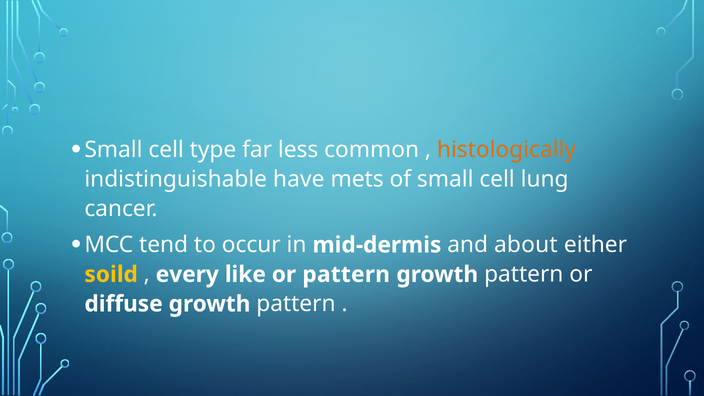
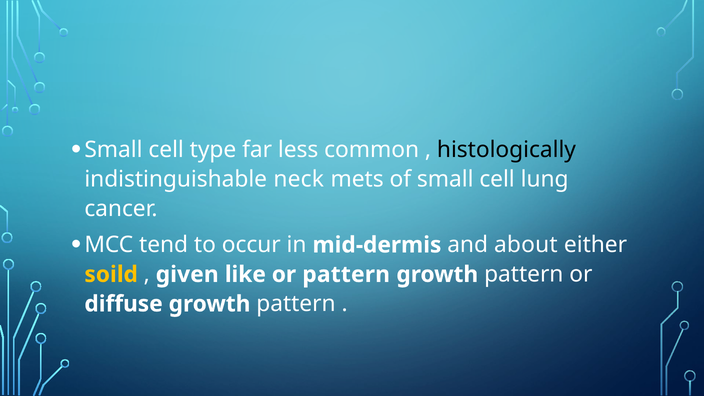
histologically colour: orange -> black
have: have -> neck
every: every -> given
